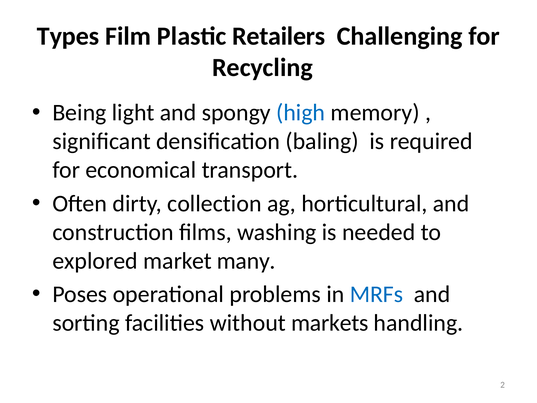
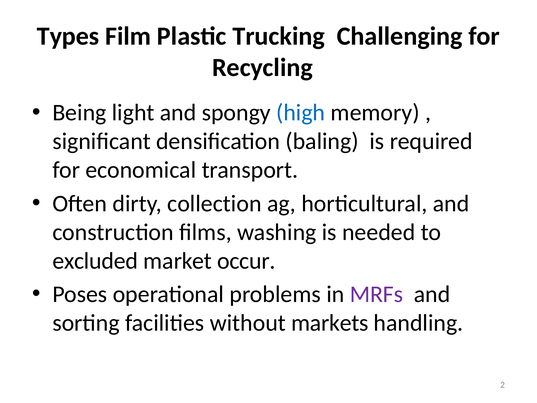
Retailers: Retailers -> Trucking
explored: explored -> excluded
many: many -> occur
MRFs colour: blue -> purple
